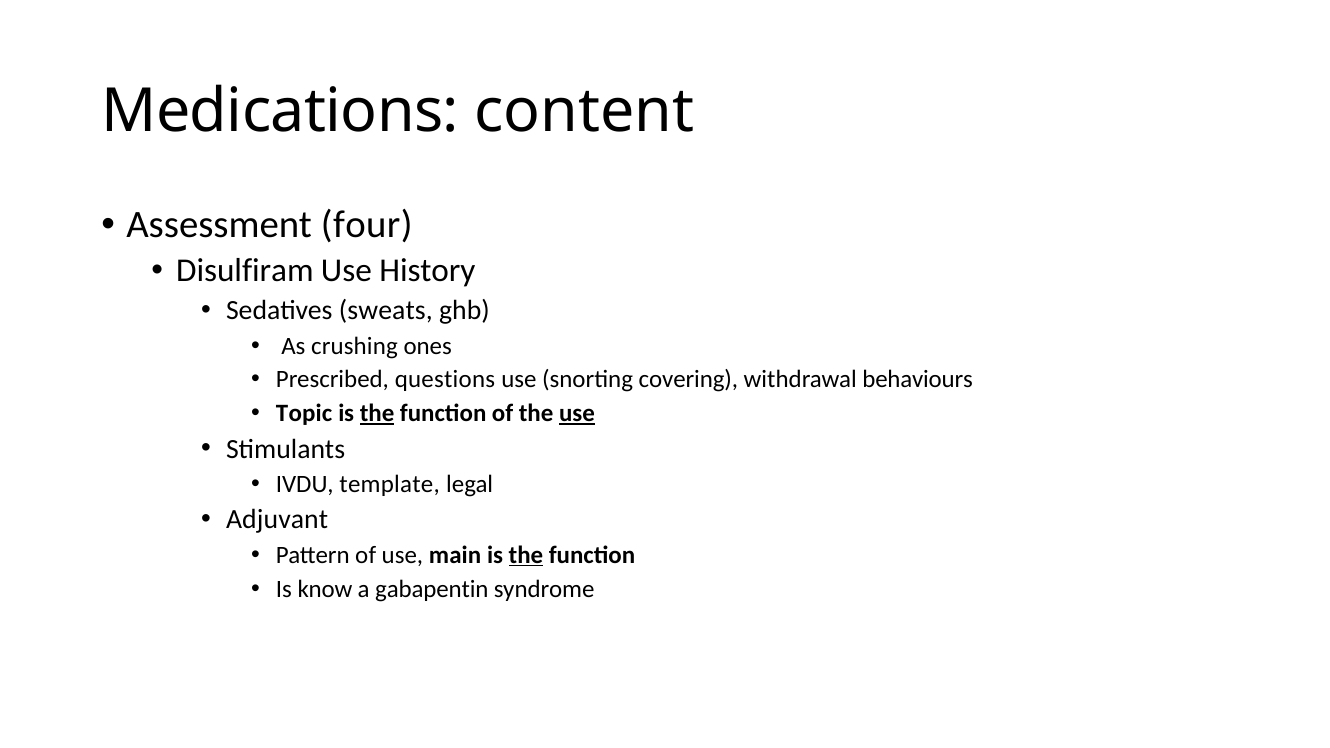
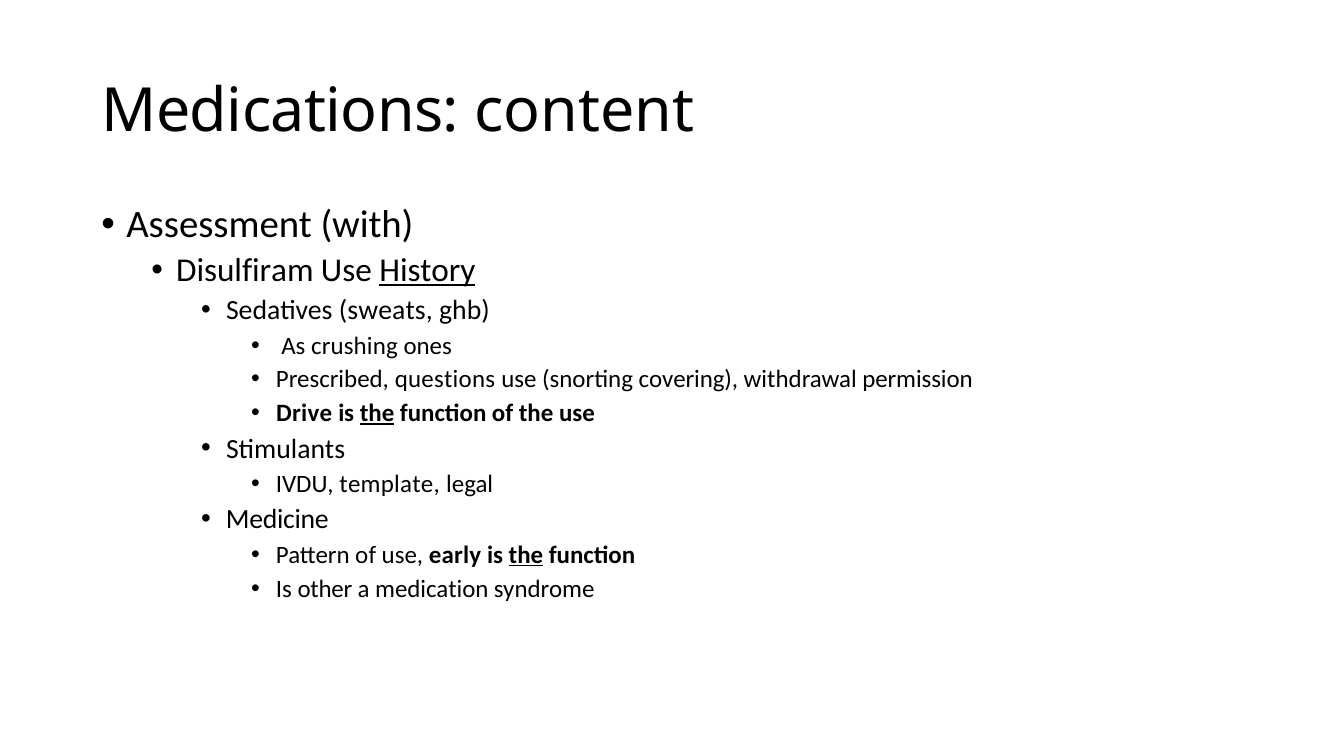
four: four -> with
History underline: none -> present
behaviours: behaviours -> permission
Topic: Topic -> Drive
use at (577, 414) underline: present -> none
Adjuvant: Adjuvant -> Medicine
main: main -> early
know: know -> other
gabapentin: gabapentin -> medication
